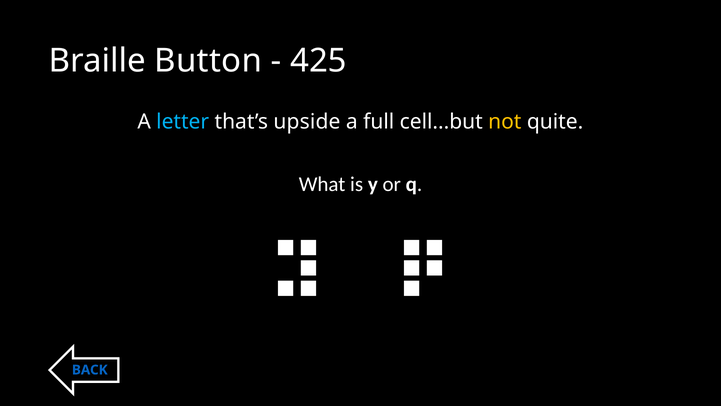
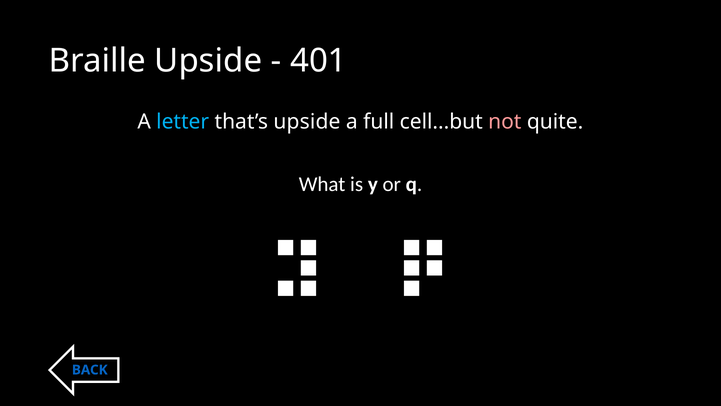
Braille Button: Button -> Upside
425: 425 -> 401
not colour: yellow -> pink
